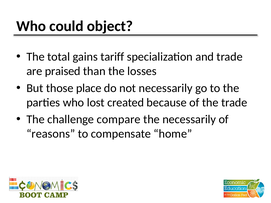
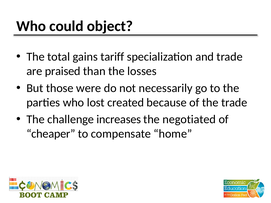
place: place -> were
compare: compare -> increases
the necessarily: necessarily -> negotiated
reasons: reasons -> cheaper
